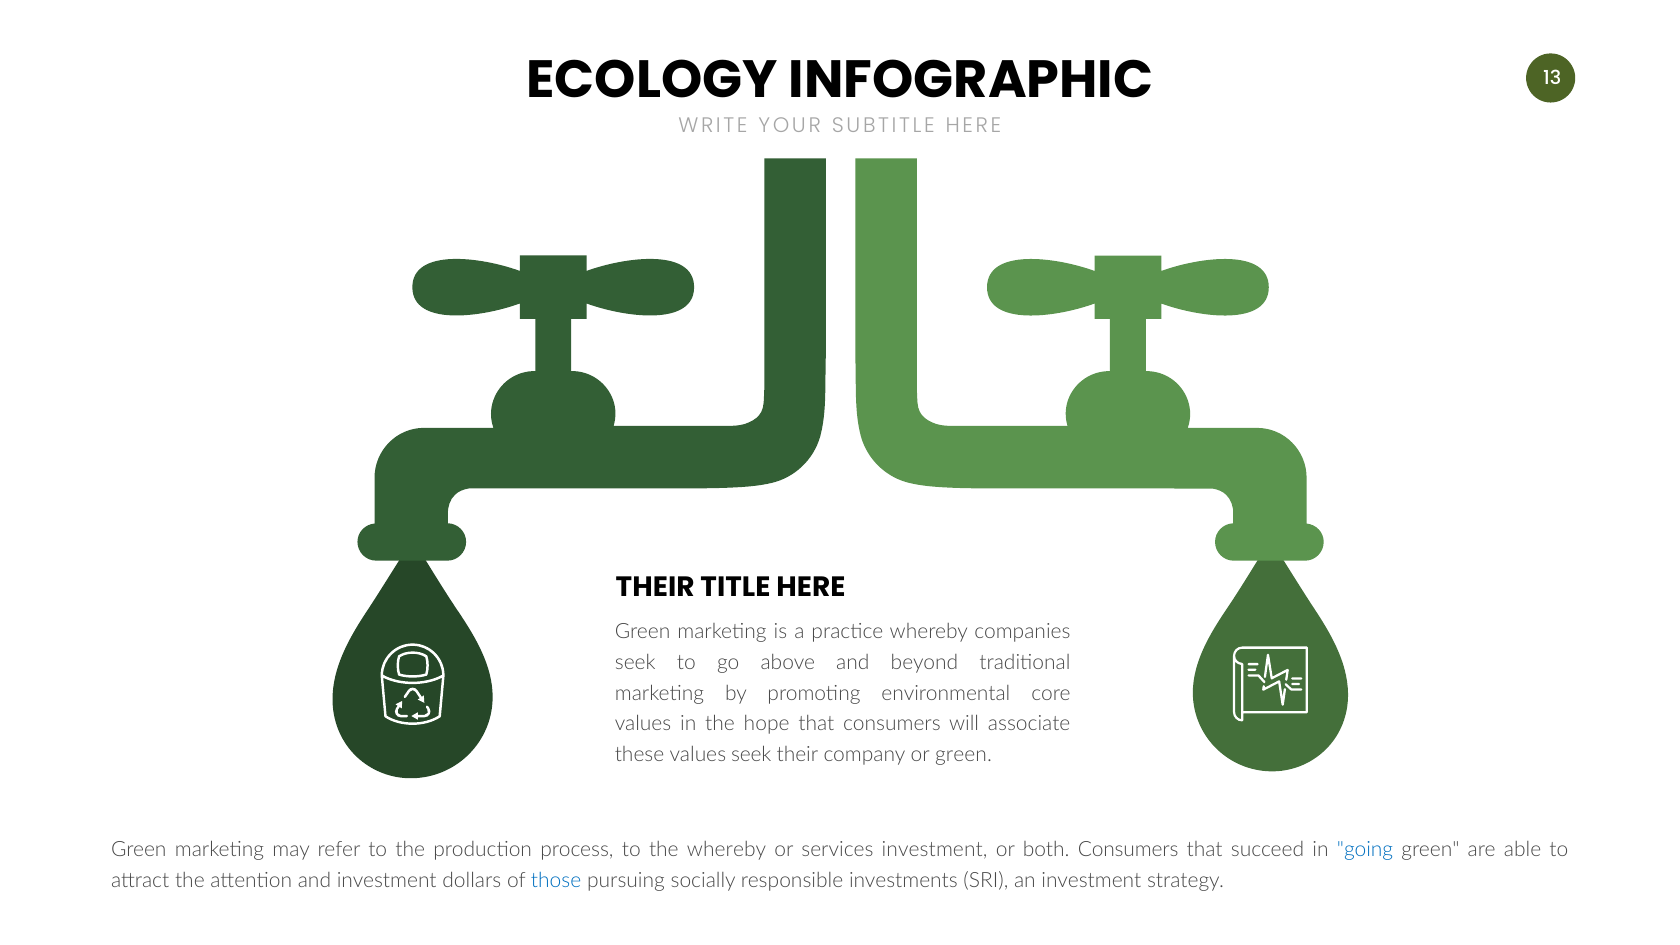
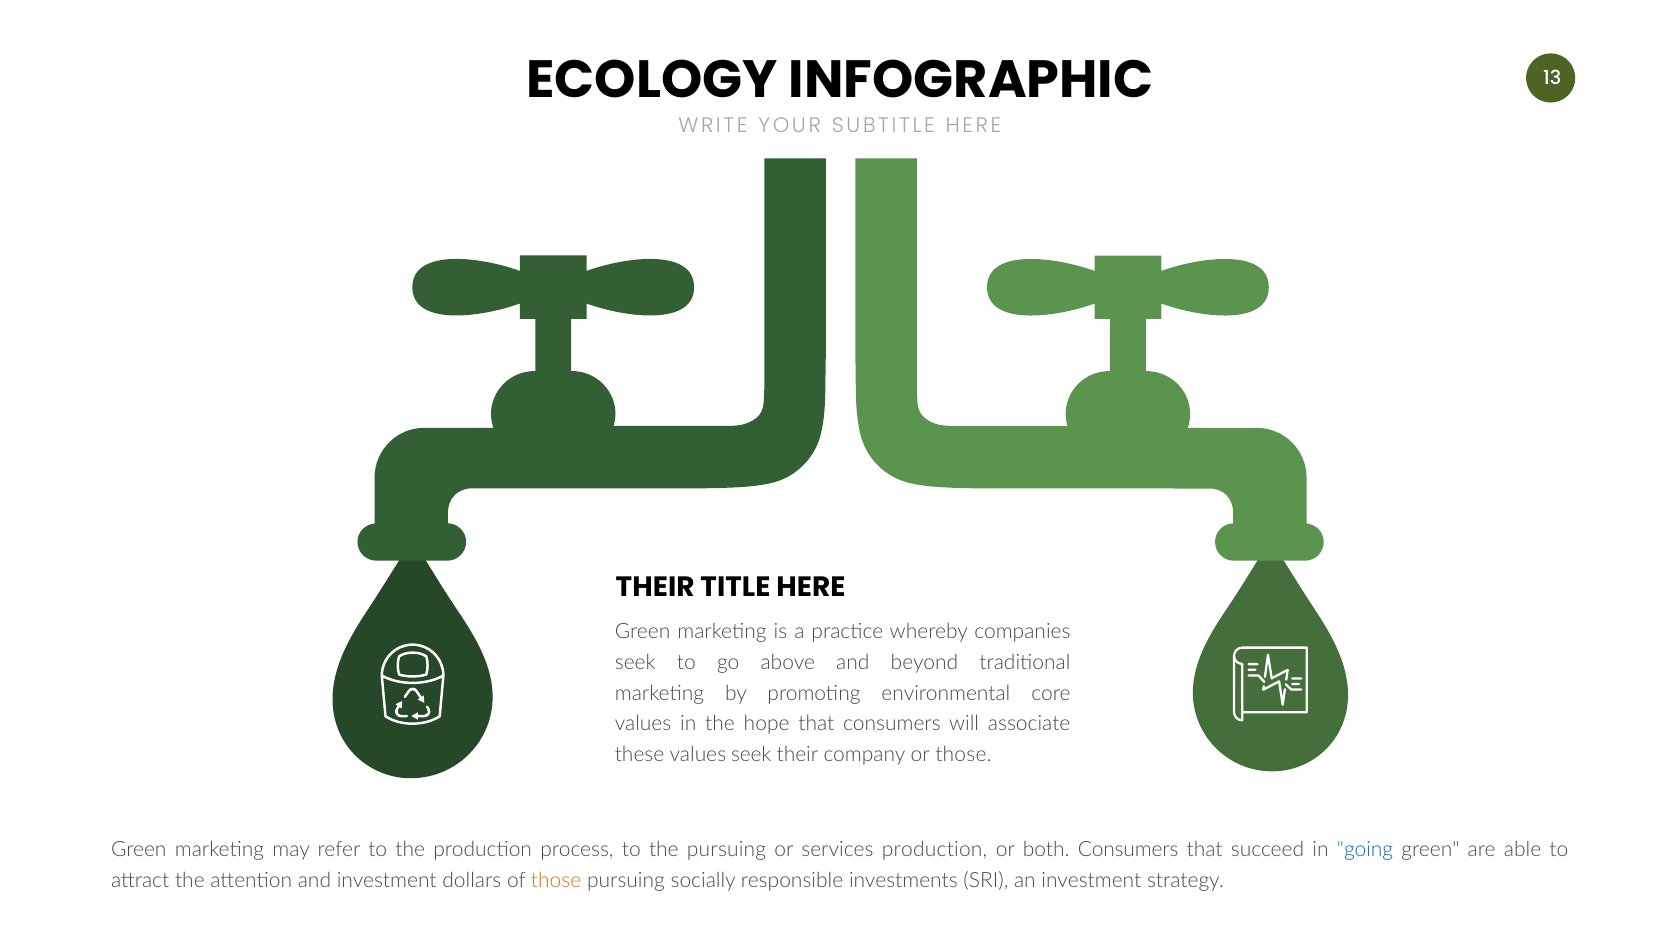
or green: green -> those
the whereby: whereby -> pursuing
services investment: investment -> production
those at (556, 880) colour: blue -> orange
